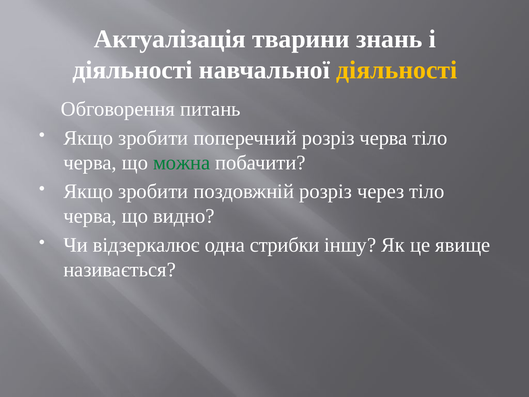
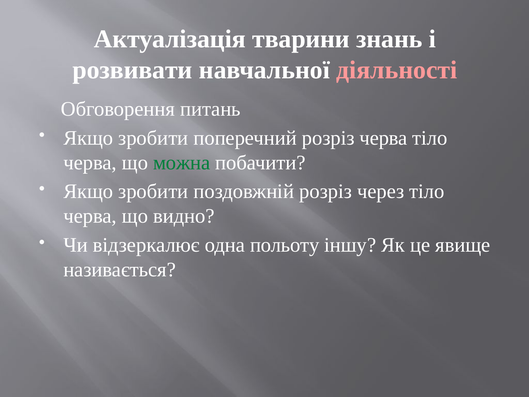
діяльності at (133, 70): діяльності -> розвивати
діяльності at (397, 70) colour: yellow -> pink
стрибки: стрибки -> польоту
